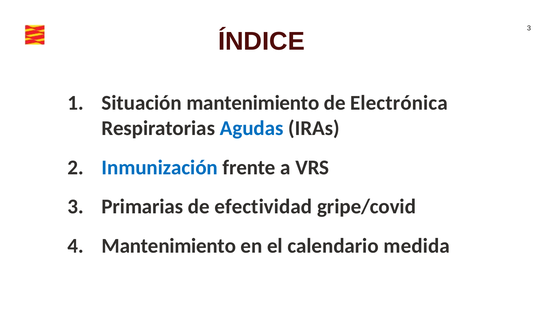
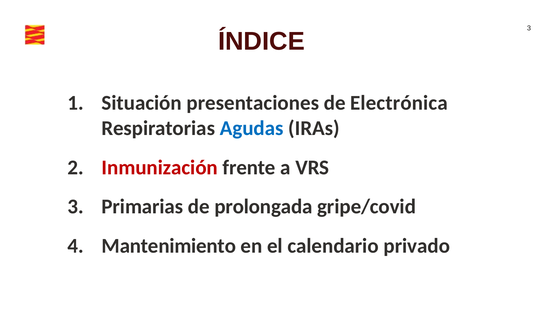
Situación mantenimiento: mantenimiento -> presentaciones
Inmunización colour: blue -> red
efectividad: efectividad -> prolongada
medida: medida -> privado
